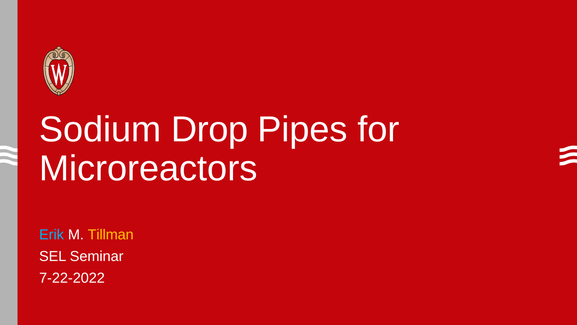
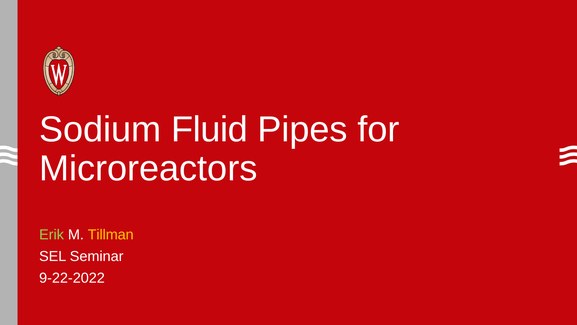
Drop: Drop -> Fluid
Erik colour: light blue -> light green
7-22-2022: 7-22-2022 -> 9-22-2022
